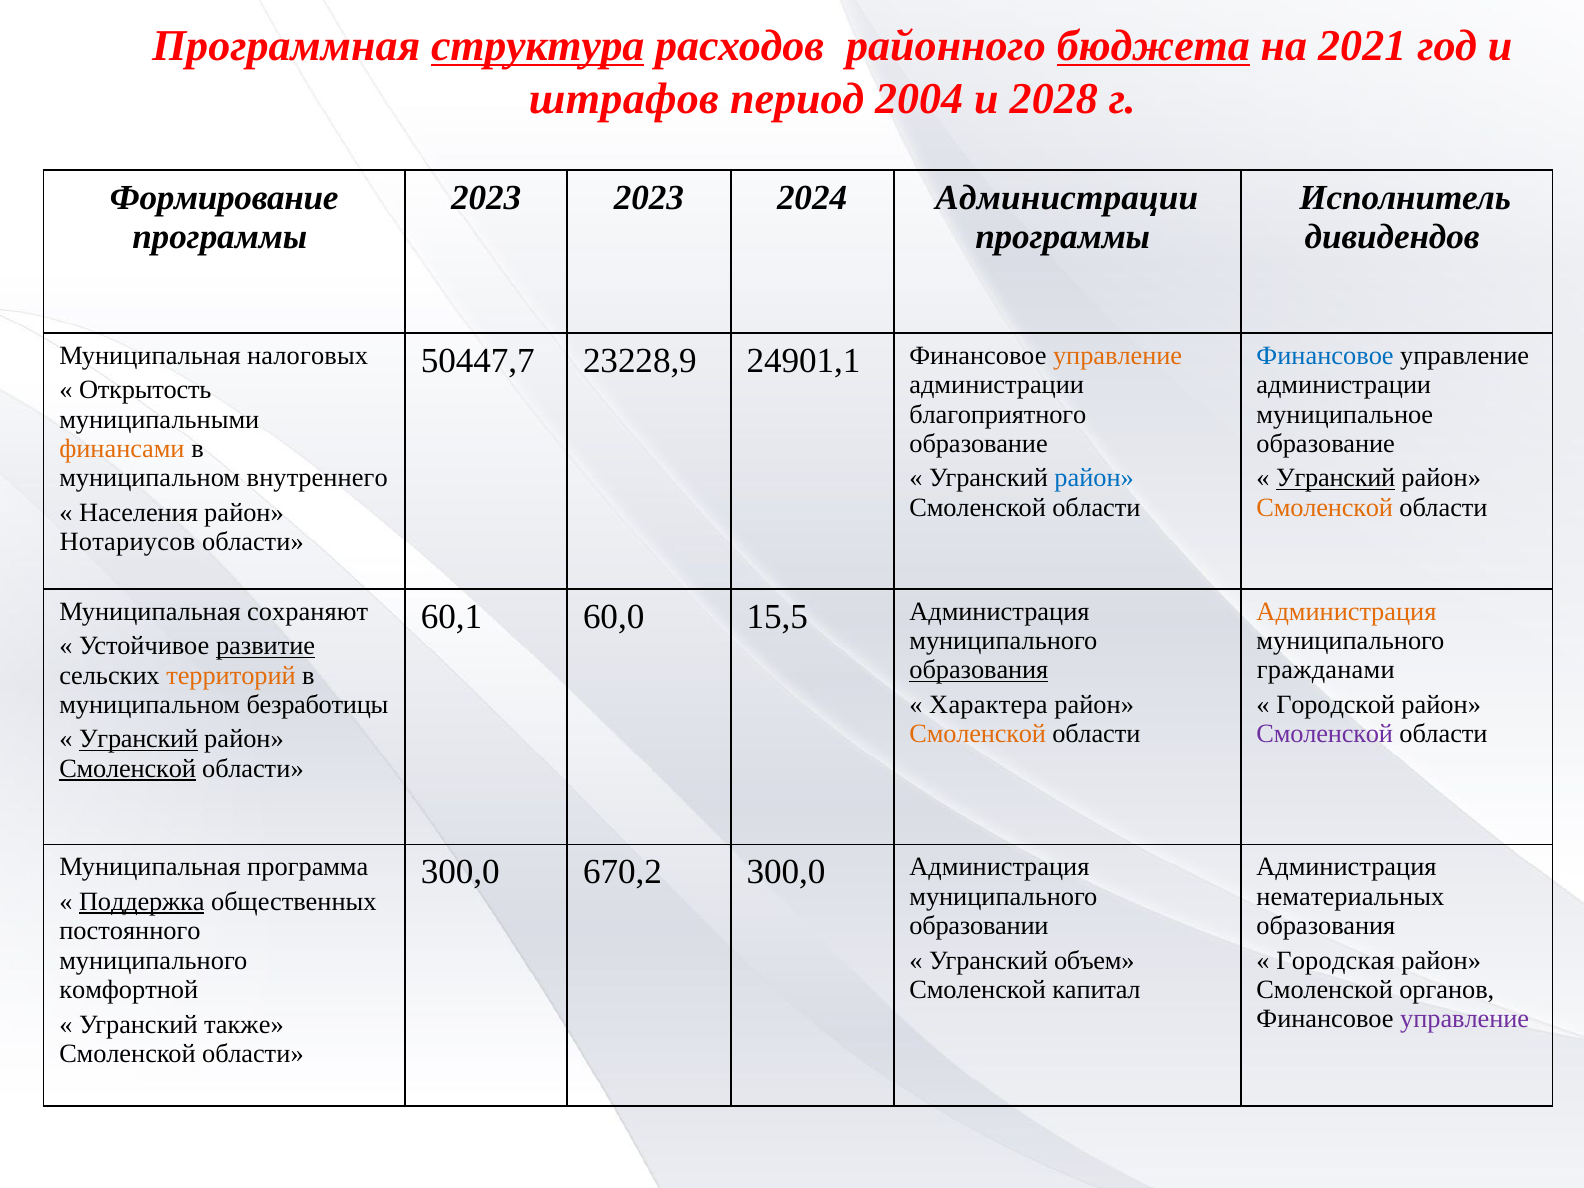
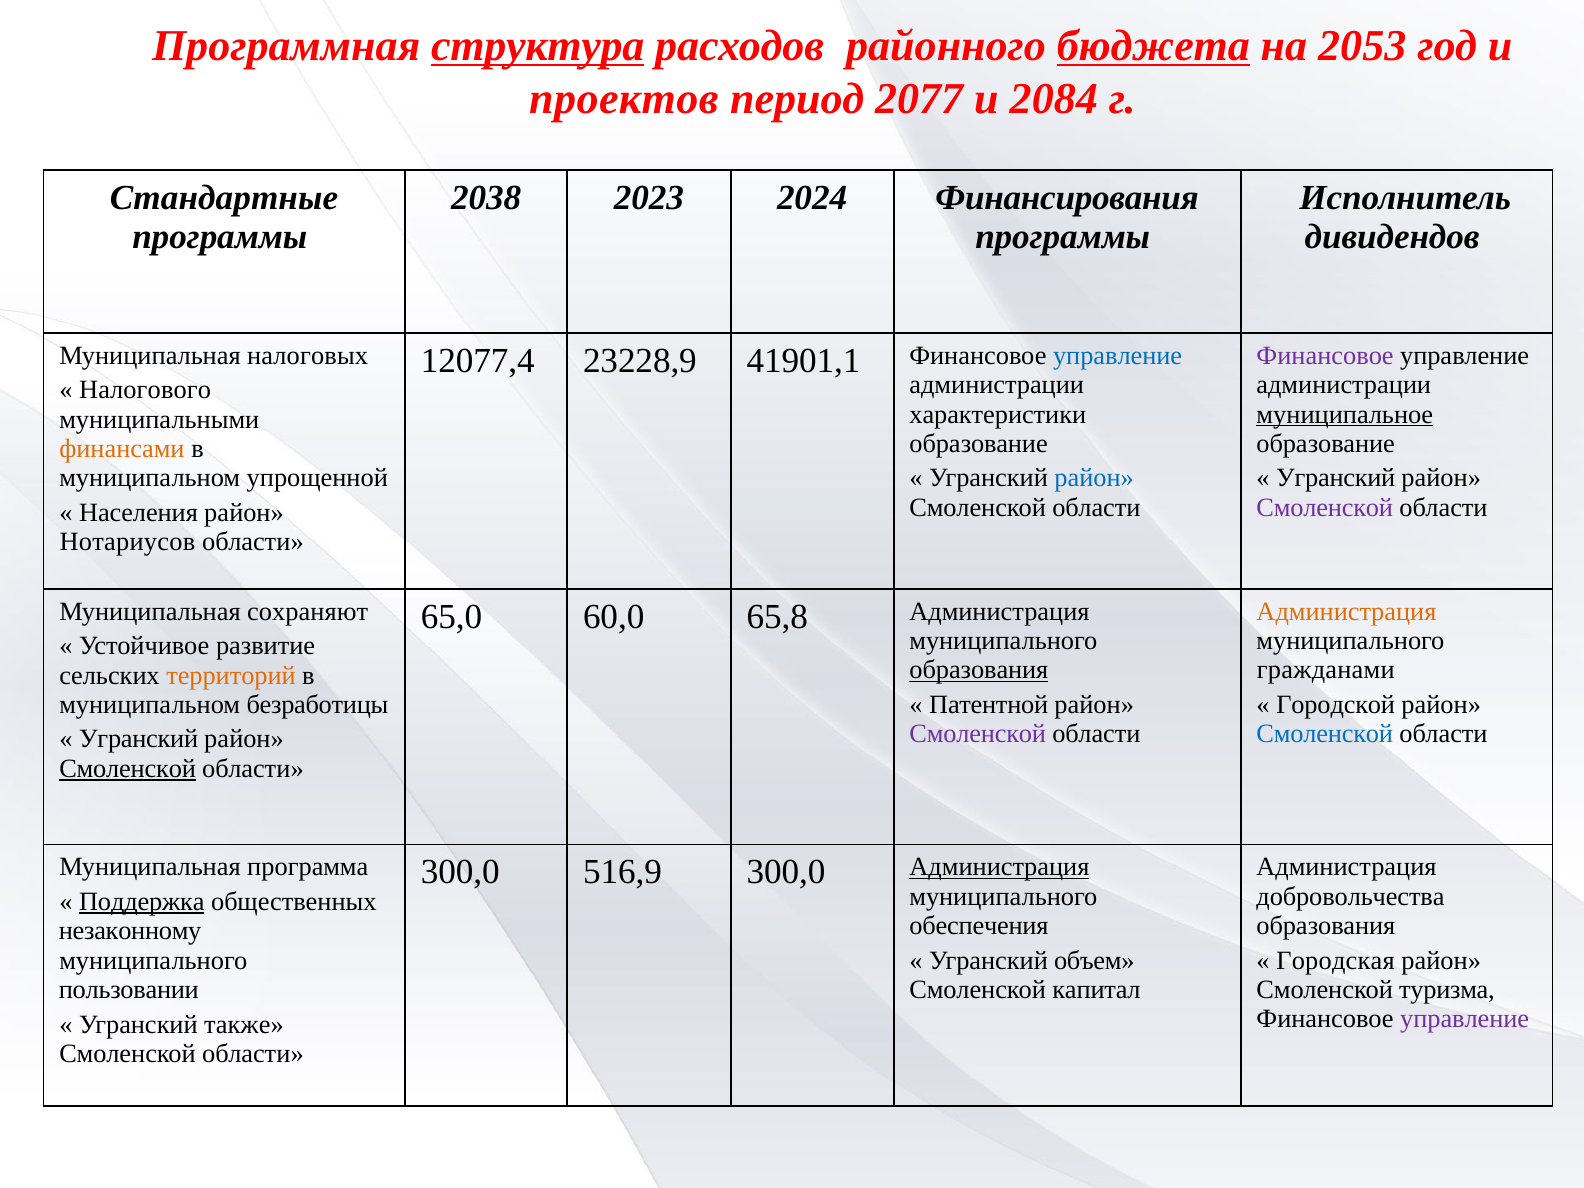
2021: 2021 -> 2053
штрафов: штрафов -> проектов
2004: 2004 -> 2077
2028: 2028 -> 2084
Формирование: Формирование -> Стандартные
2023 at (486, 198): 2023 -> 2038
2024 Администрации: Администрации -> Финансирования
Финансовое at (1325, 356) colour: blue -> purple
50447,7: 50447,7 -> 12077,4
24901,1: 24901,1 -> 41901,1
управление at (1118, 356) colour: orange -> blue
Открытость: Открытость -> Налогового
благоприятного: благоприятного -> характеристики
муниципальное underline: none -> present
внутреннего: внутреннего -> упрощенной
Угранский at (1336, 478) underline: present -> none
Смоленской at (1325, 508) colour: orange -> purple
60,1: 60,1 -> 65,0
15,5: 15,5 -> 65,8
развитие underline: present -> none
Характера: Характера -> Патентной
Смоленской at (978, 734) colour: orange -> purple
Смоленской at (1325, 734) colour: purple -> blue
Угранский at (139, 739) underline: present -> none
670,2: 670,2 -> 516,9
Администрация at (999, 867) underline: none -> present
нематериальных: нематериальных -> добровольчества
образовании: образовании -> обеспечения
постоянного: постоянного -> незаконному
комфортной: комфортной -> пользовании
органов: органов -> туризма
